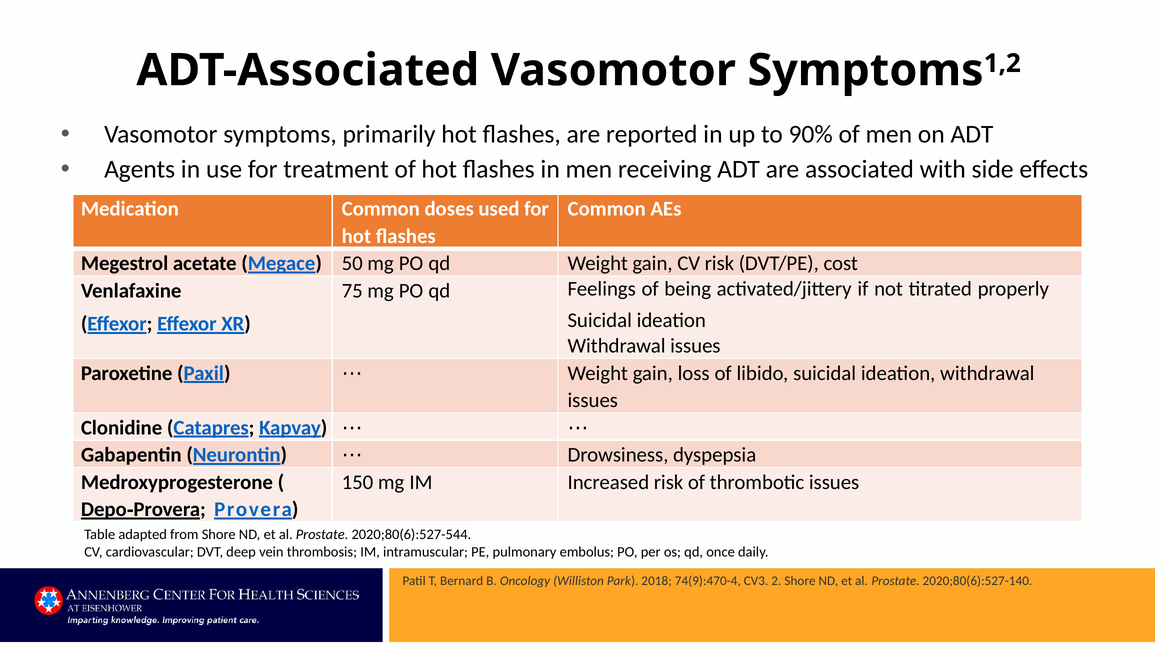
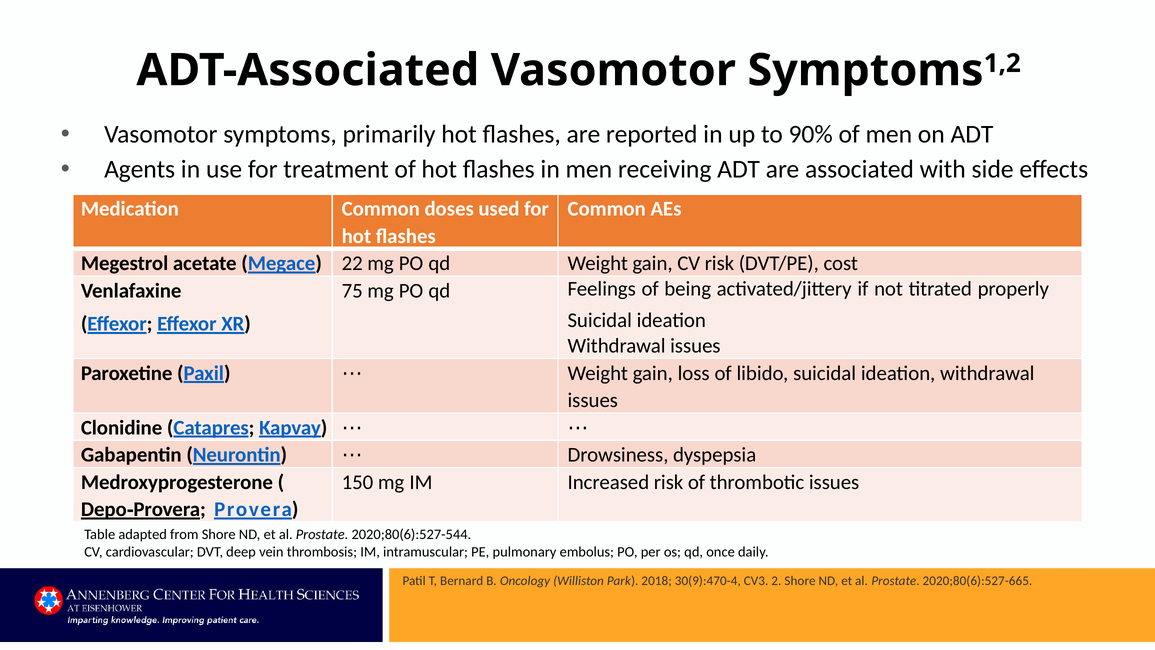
50: 50 -> 22
74(9):470-4: 74(9):470-4 -> 30(9):470-4
2020;80(6):527-140: 2020;80(6):527-140 -> 2020;80(6):527-665
